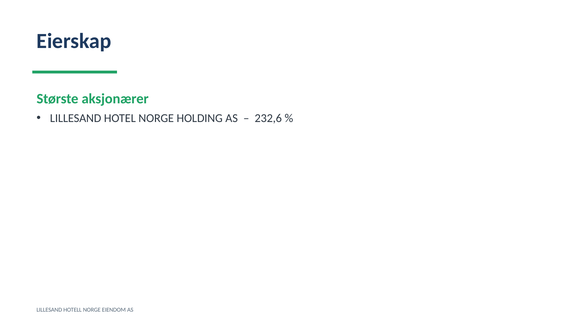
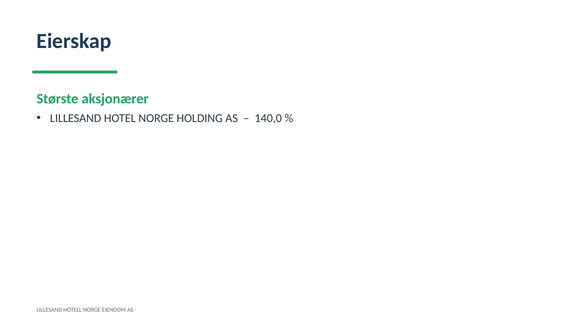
232,6: 232,6 -> 140,0
